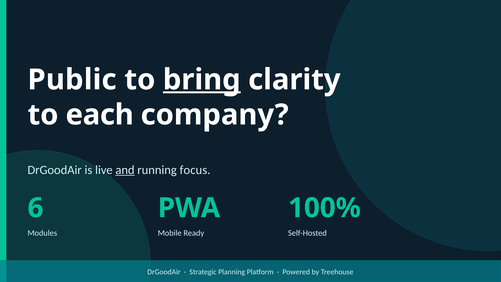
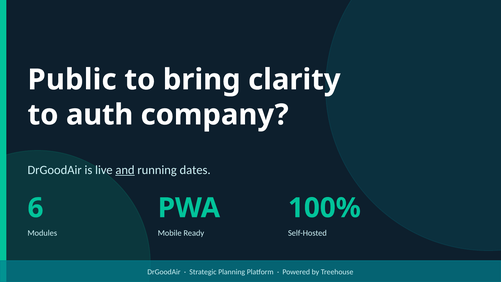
bring underline: present -> none
each: each -> auth
focus: focus -> dates
